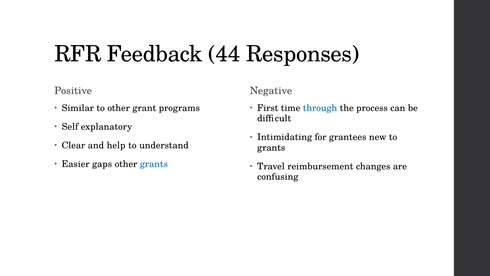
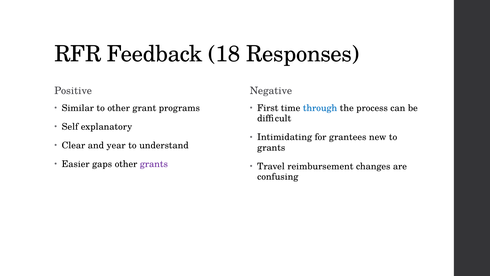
44: 44 -> 18
help: help -> year
grants at (154, 164) colour: blue -> purple
